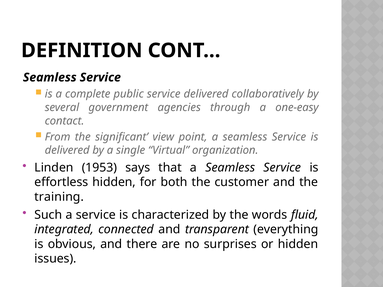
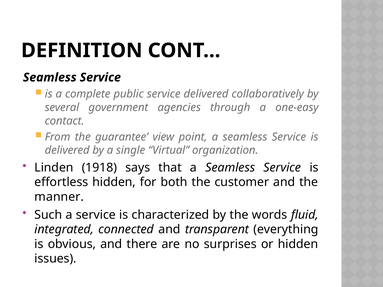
significant: significant -> guarantee
1953: 1953 -> 1918
training: training -> manner
